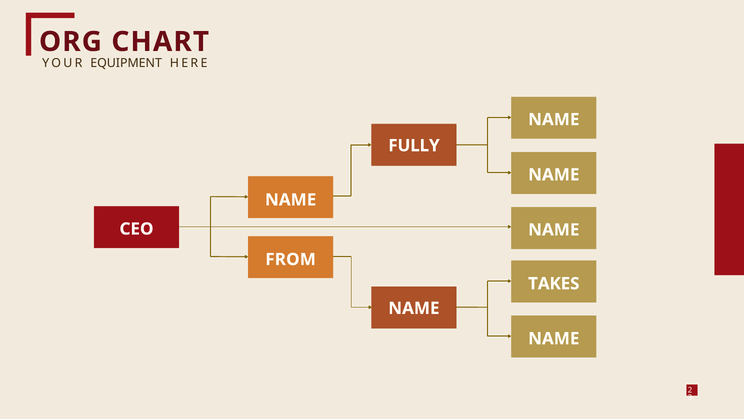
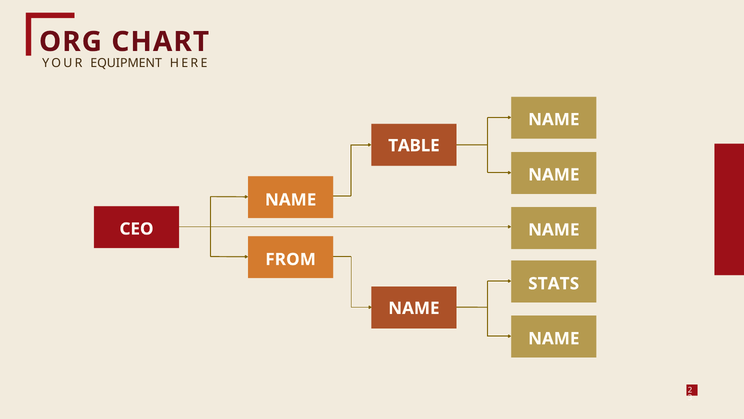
FULLY: FULLY -> TABLE
TAKES: TAKES -> STATS
